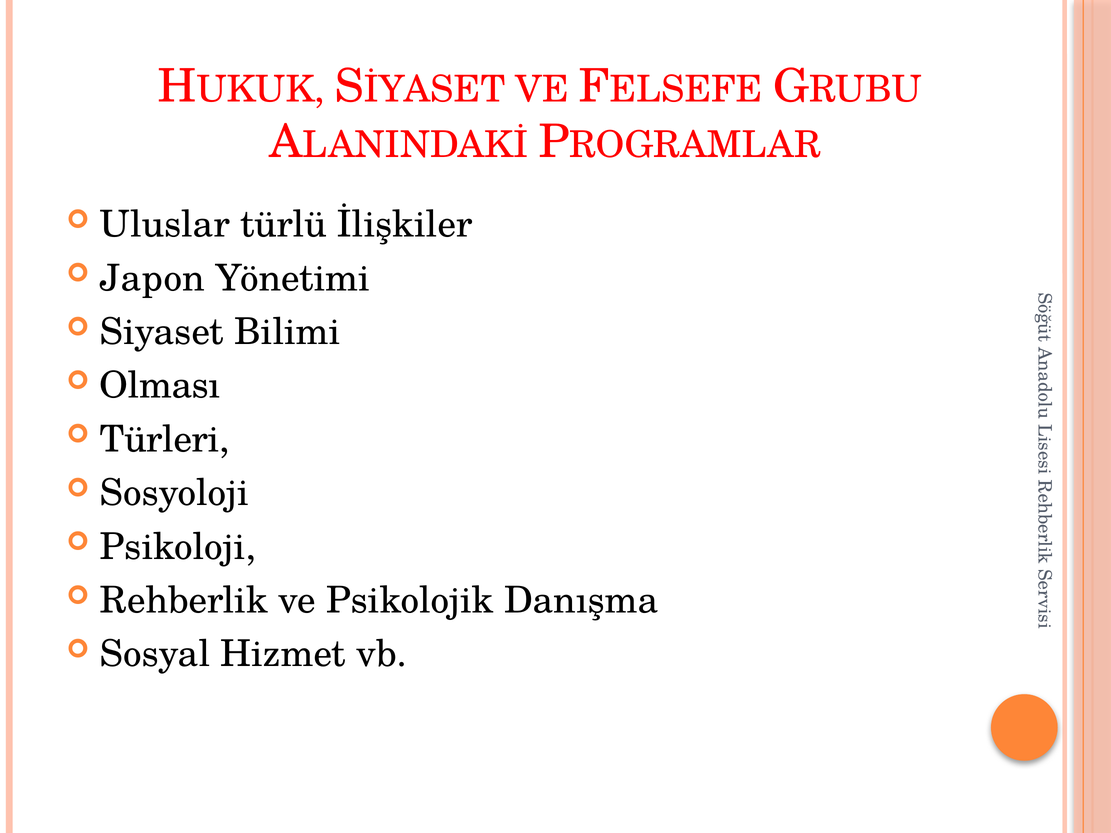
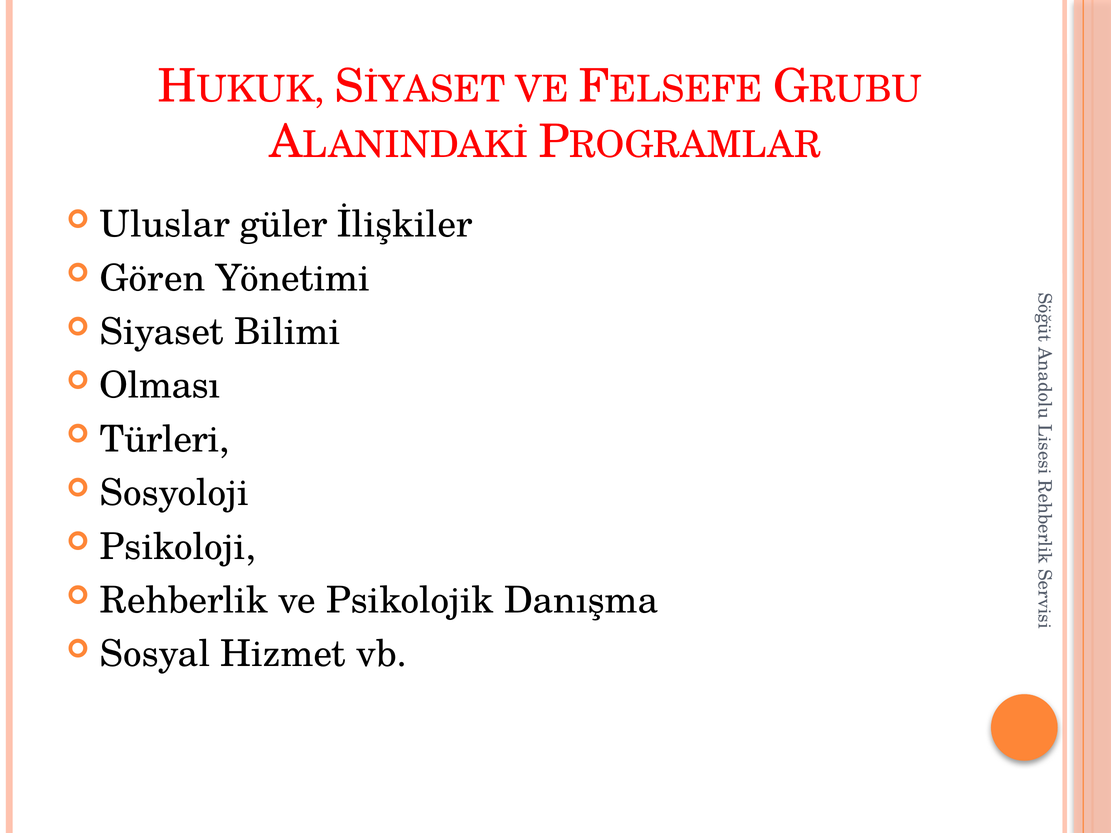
türlü: türlü -> güler
Japon: Japon -> Gören
